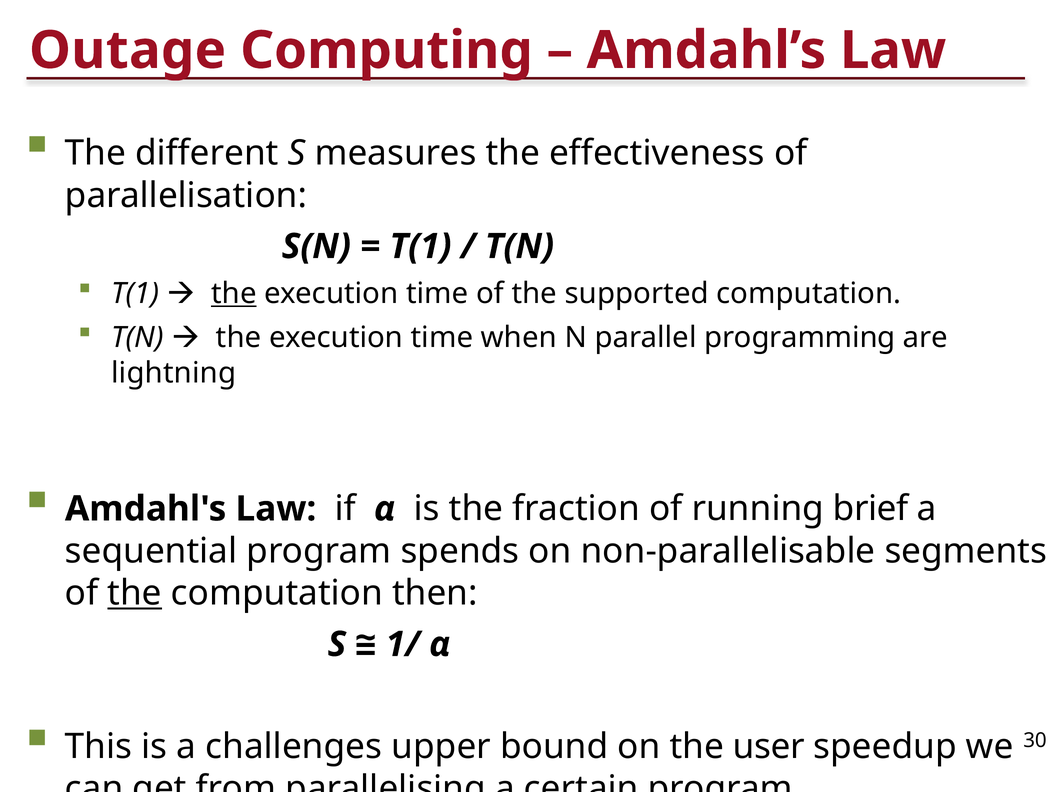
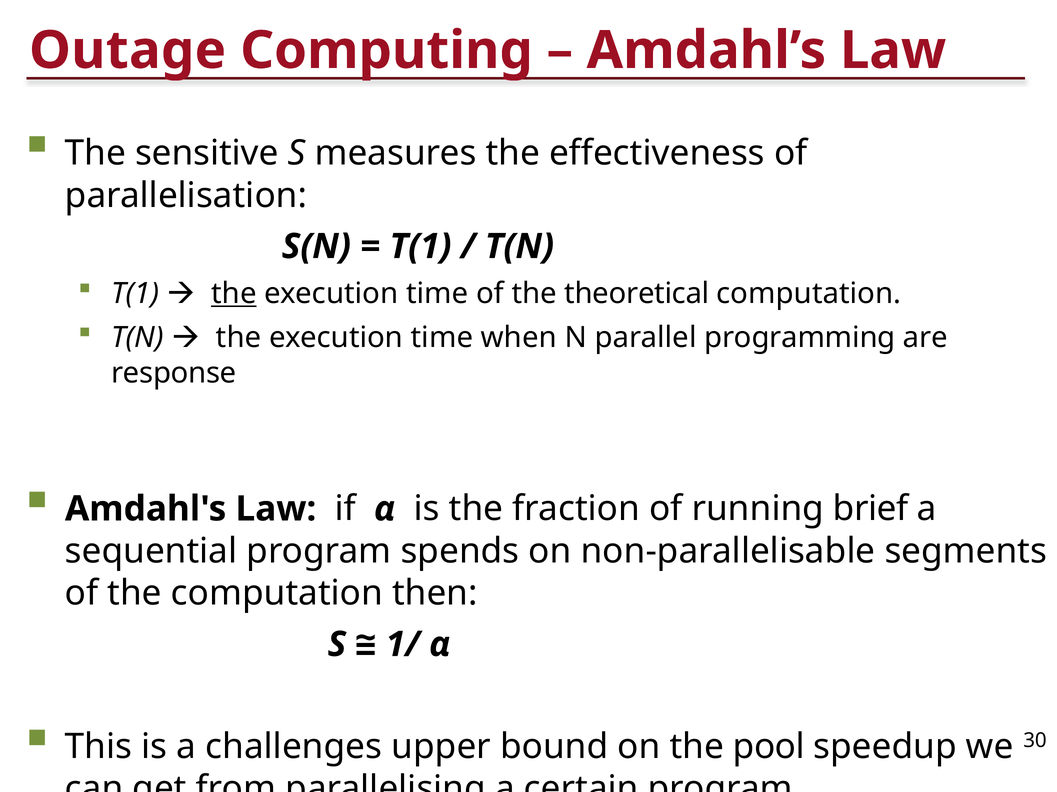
different: different -> sensitive
supported: supported -> theoretical
lightning: lightning -> response
the at (135, 594) underline: present -> none
user: user -> pool
